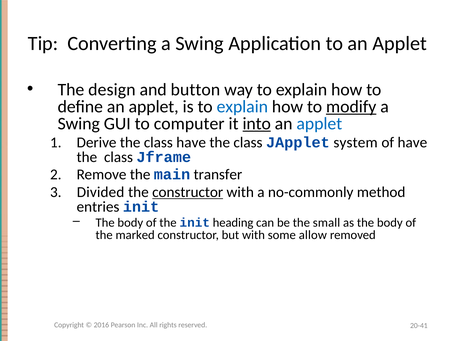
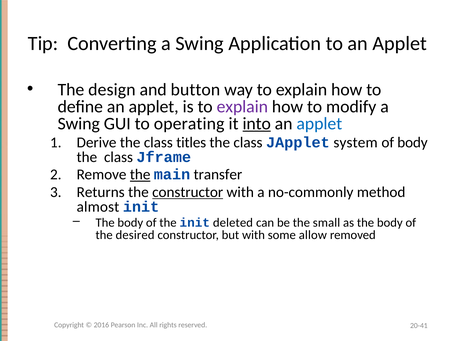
explain at (242, 107) colour: blue -> purple
modify underline: present -> none
computer: computer -> operating
class have: have -> titles
of have: have -> body
the at (140, 175) underline: none -> present
Divided: Divided -> Returns
entries: entries -> almost
heading: heading -> deleted
marked: marked -> desired
